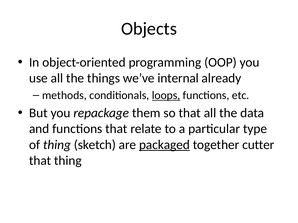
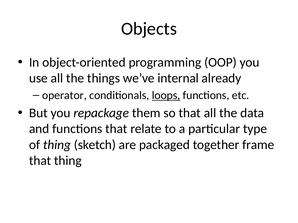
methods: methods -> operator
packaged underline: present -> none
cutter: cutter -> frame
